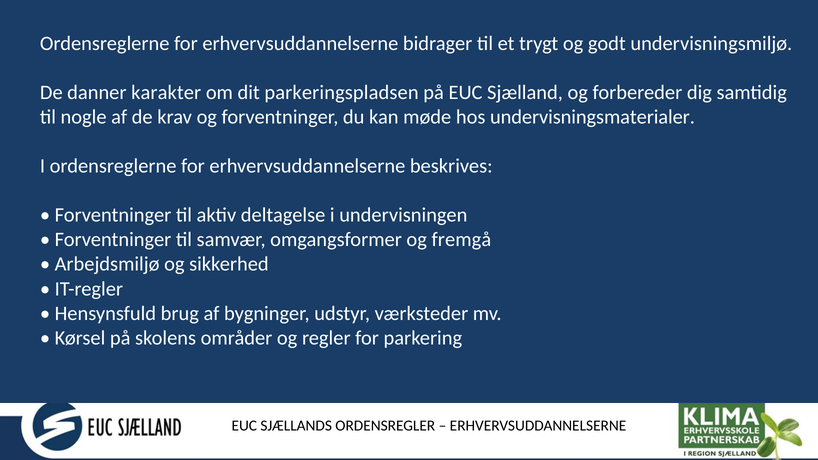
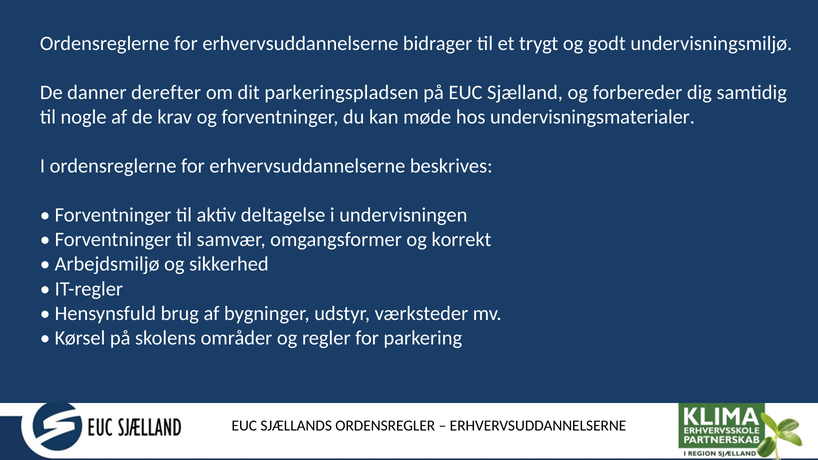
karakter: karakter -> derefter
fremgå: fremgå -> korrekt
